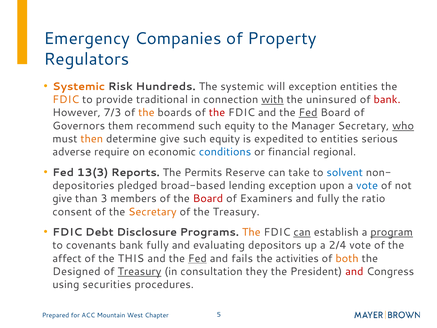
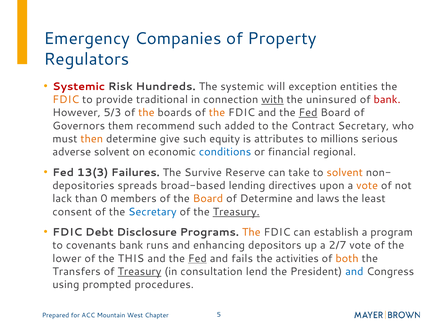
Systemic at (79, 86) colour: orange -> red
7/3: 7/3 -> 5/3
the at (217, 113) colour: red -> orange
recommend such equity: equity -> added
Manager: Manager -> Contract
who underline: present -> none
expedited: expedited -> attributes
to entities: entities -> millions
adverse require: require -> solvent
Reports: Reports -> Failures
Permits: Permits -> Survive
solvent at (345, 172) colour: blue -> orange
pledged: pledged -> spreads
lending exception: exception -> directives
vote at (367, 185) colour: blue -> orange
give at (62, 199): give -> lack
3: 3 -> 0
Board at (208, 199) colour: red -> orange
of Examiners: Examiners -> Determine
and fully: fully -> laws
ratio: ratio -> least
Secretary at (152, 212) colour: orange -> blue
Treasury at (236, 212) underline: none -> present
can at (302, 232) underline: present -> none
program underline: present -> none
bank fully: fully -> runs
evaluating: evaluating -> enhancing
2/4: 2/4 -> 2/7
affect: affect -> lower
Designed: Designed -> Transfers
they: they -> lend
and at (354, 271) colour: red -> blue
securities: securities -> prompted
